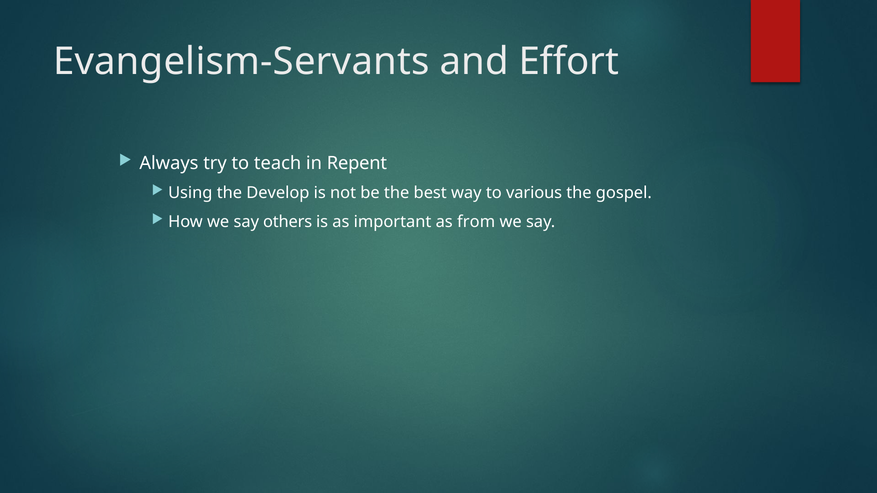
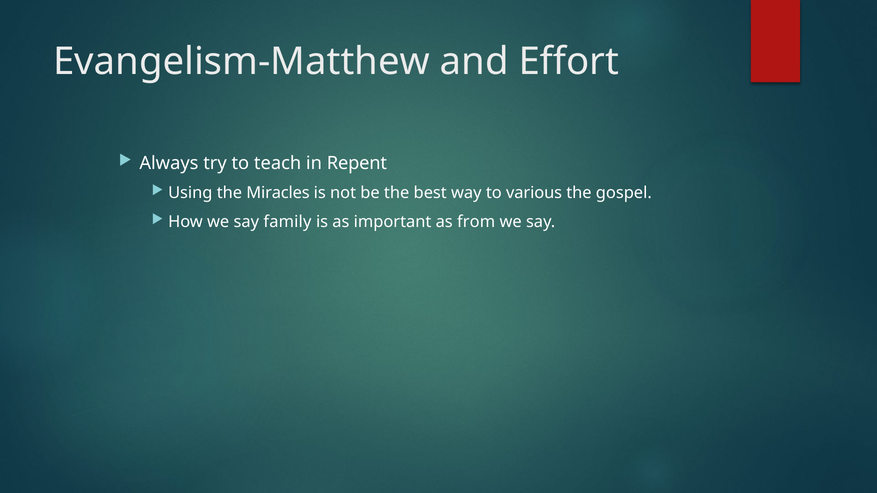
Evangelism-Servants: Evangelism-Servants -> Evangelism-Matthew
Develop: Develop -> Miracles
others: others -> family
